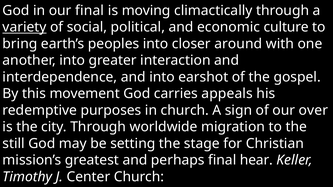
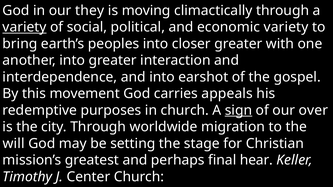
our final: final -> they
economic culture: culture -> variety
closer around: around -> greater
sign underline: none -> present
still: still -> will
